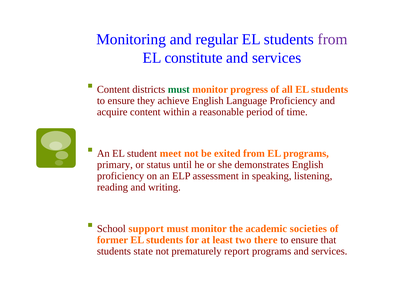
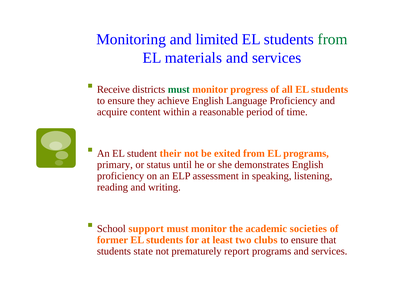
regular: regular -> limited
from at (333, 39) colour: purple -> green
constitute: constitute -> materials
Content at (113, 89): Content -> Receive
meet: meet -> their
there: there -> clubs
